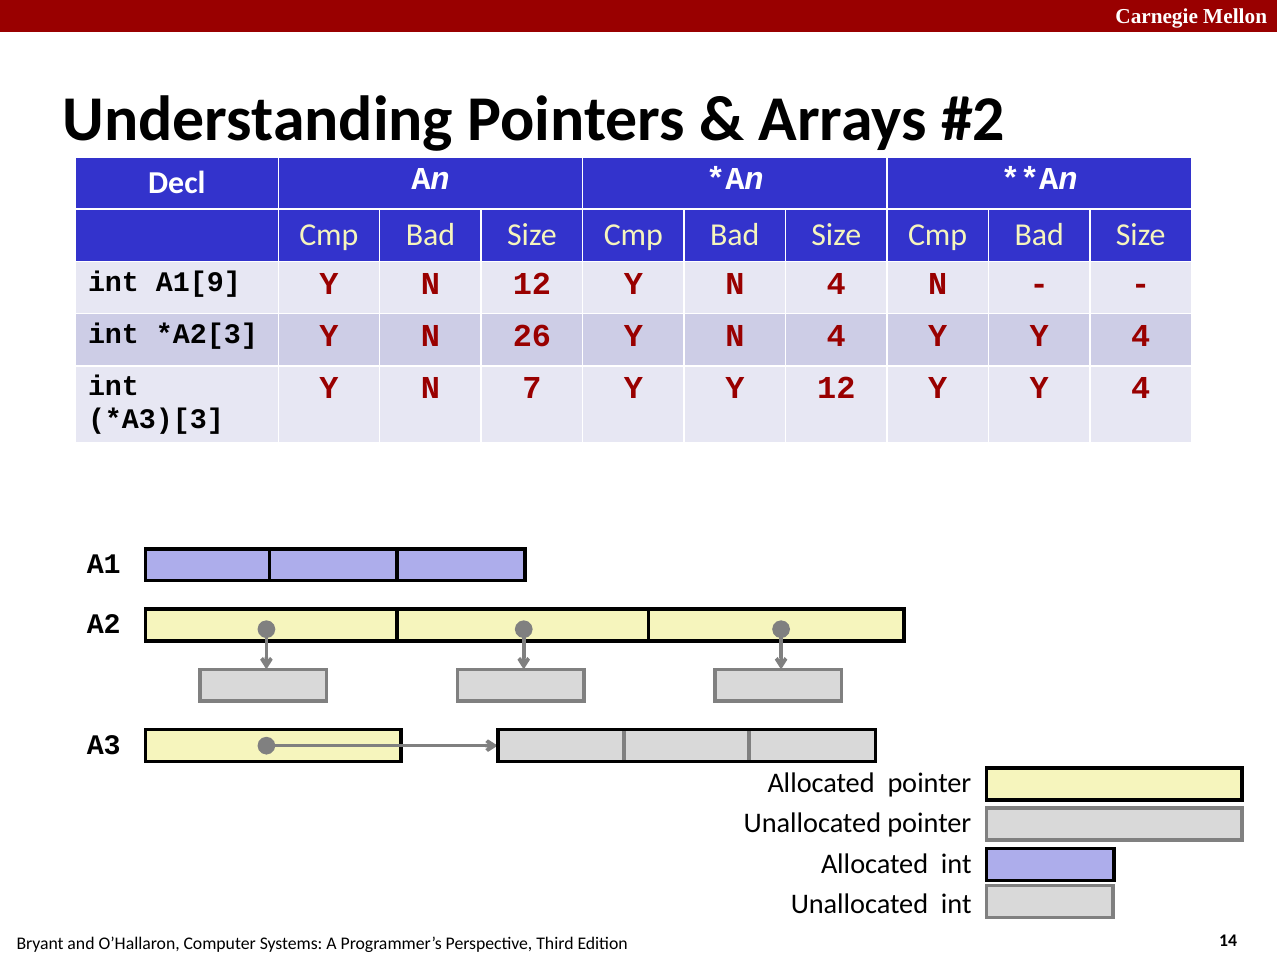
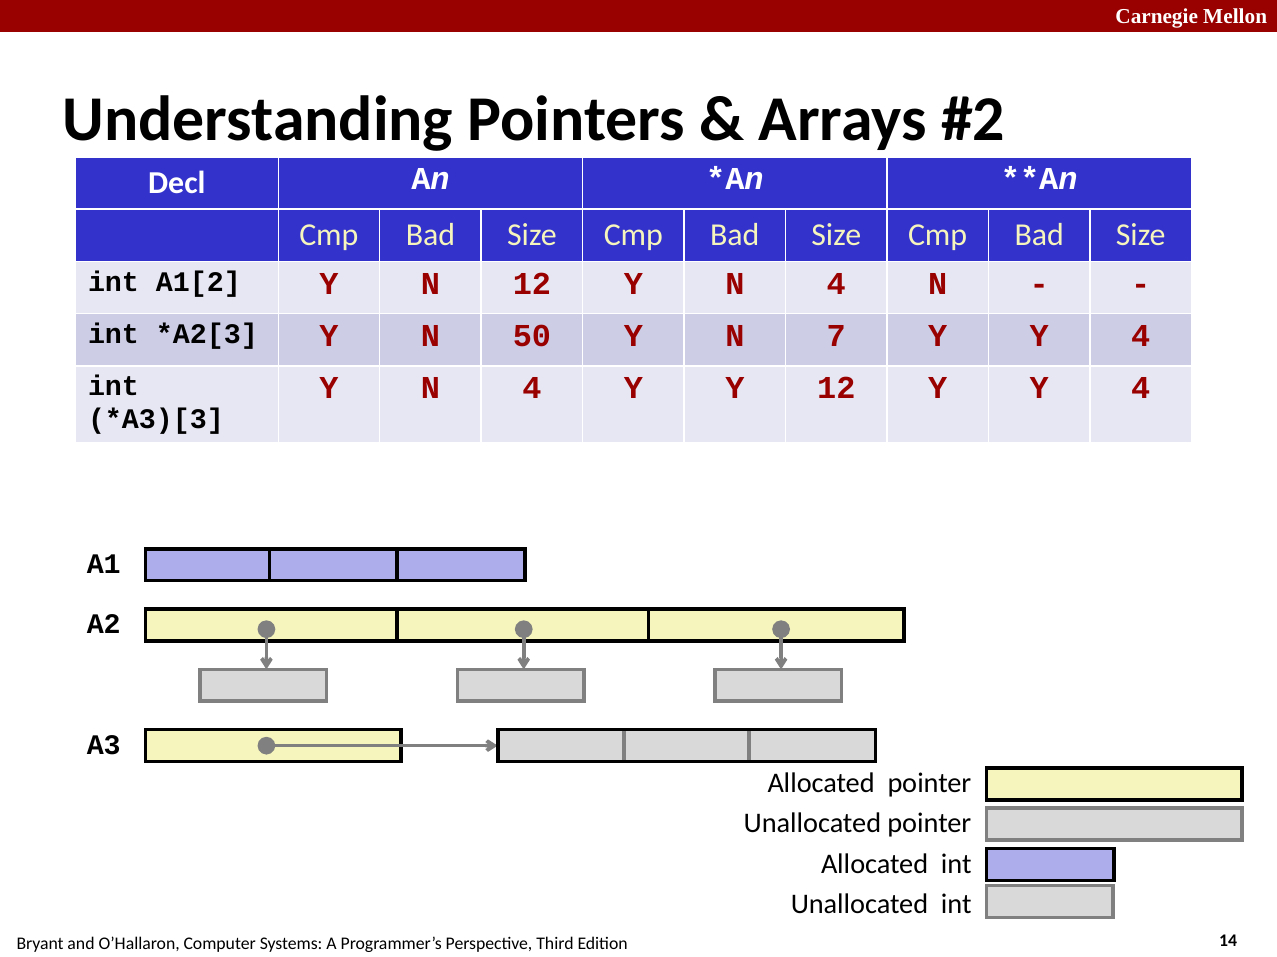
A1[9: A1[9 -> A1[2
26: 26 -> 50
4 at (836, 336): 4 -> 7
7 at (532, 389): 7 -> 4
